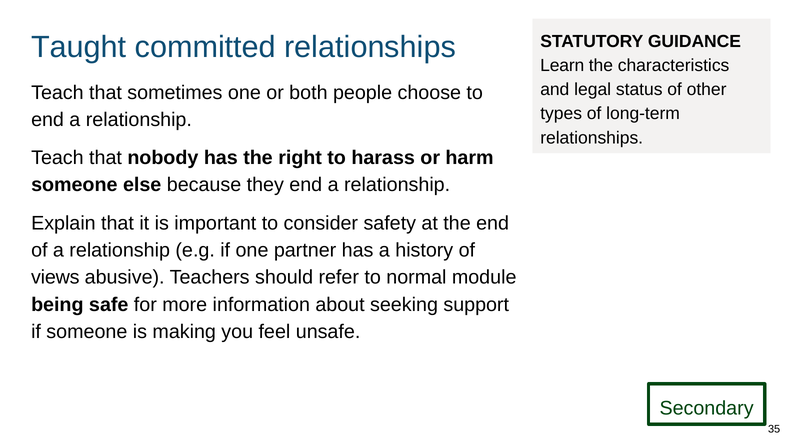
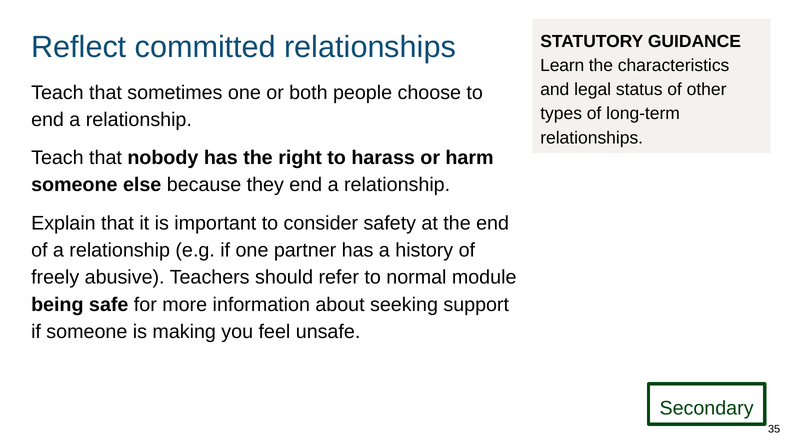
Taught: Taught -> Reflect
views: views -> freely
